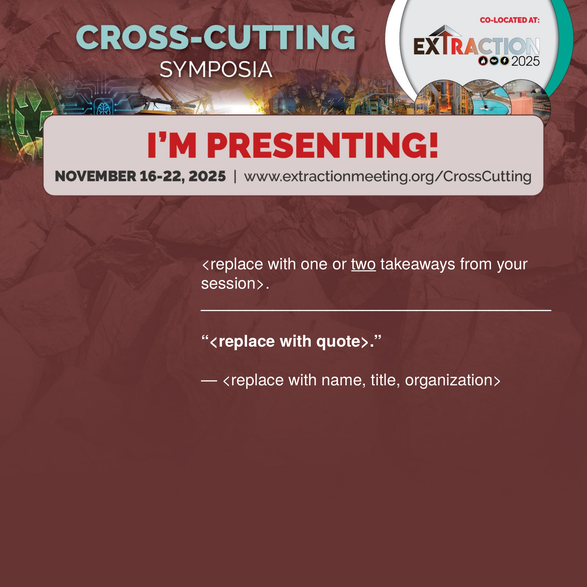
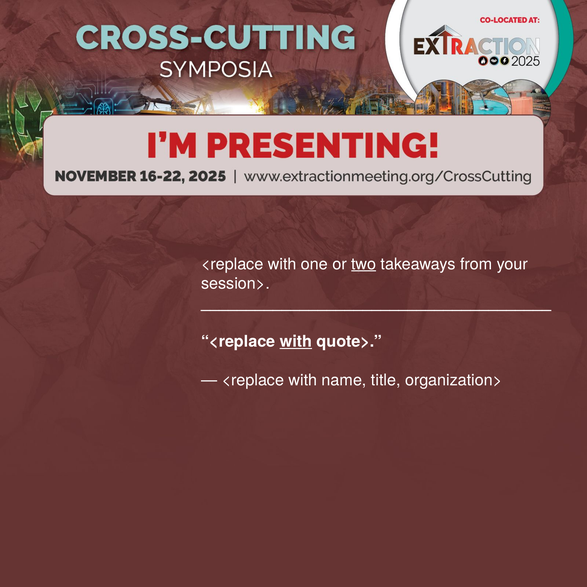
with at (296, 341) underline: none -> present
